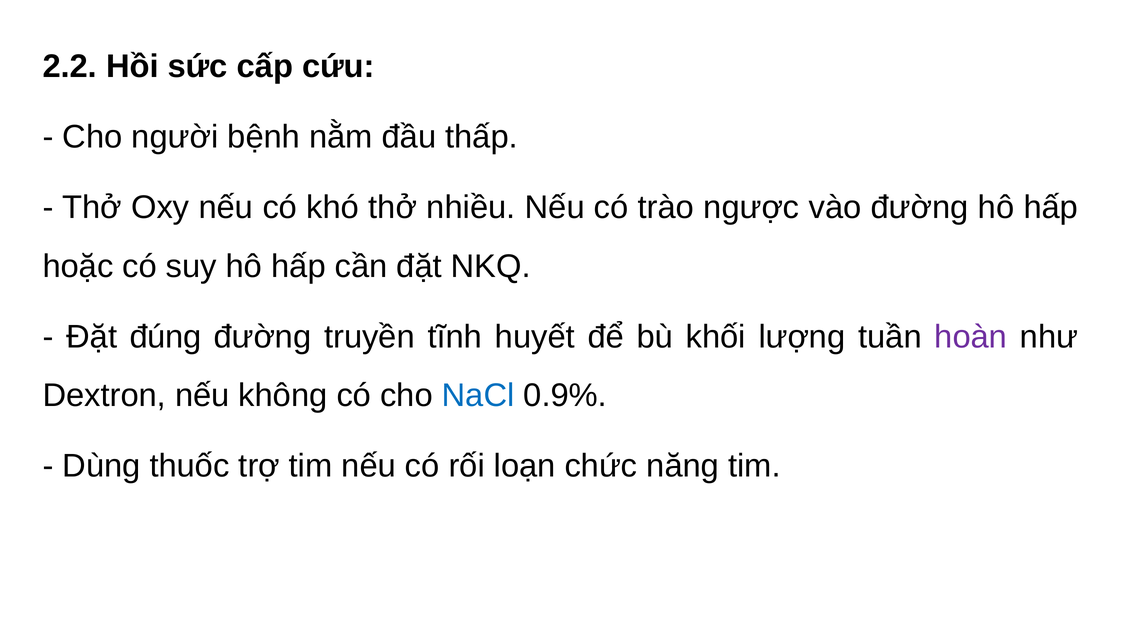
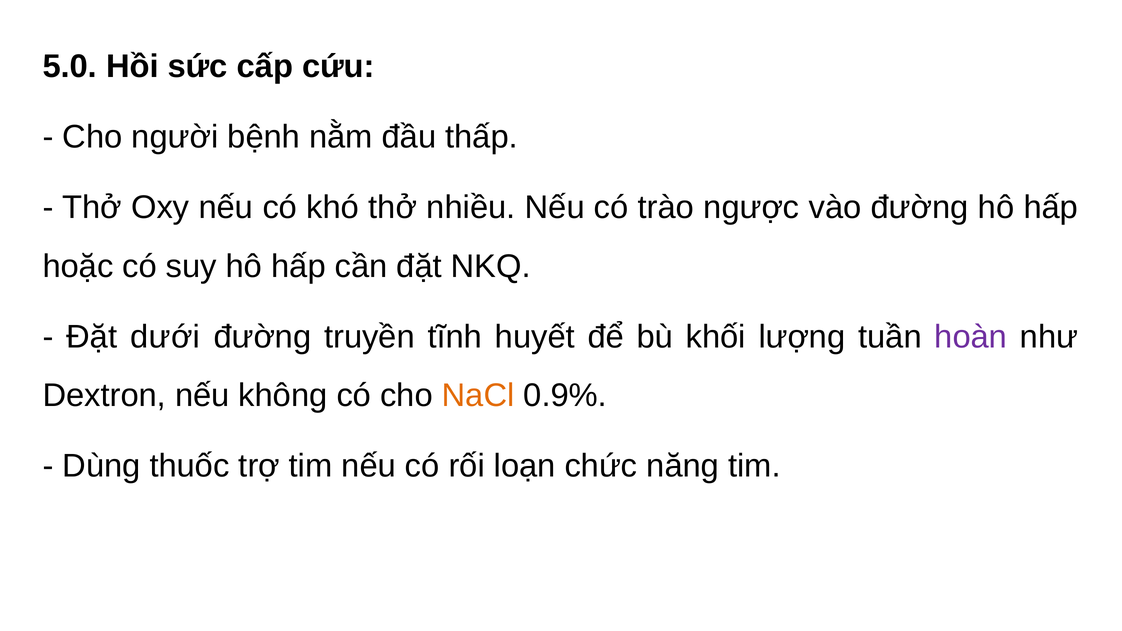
2.2: 2.2 -> 5.0
đúng: đúng -> dưới
NaCl colour: blue -> orange
